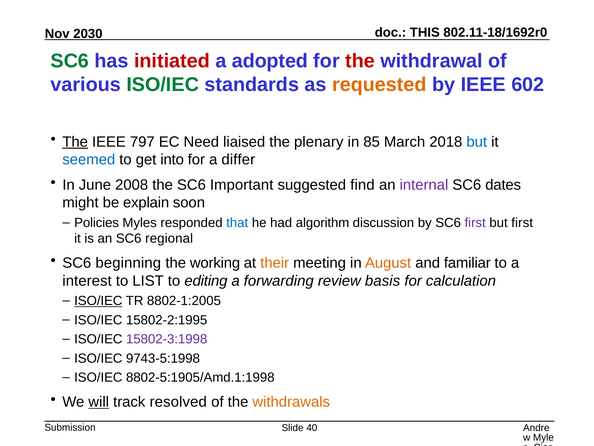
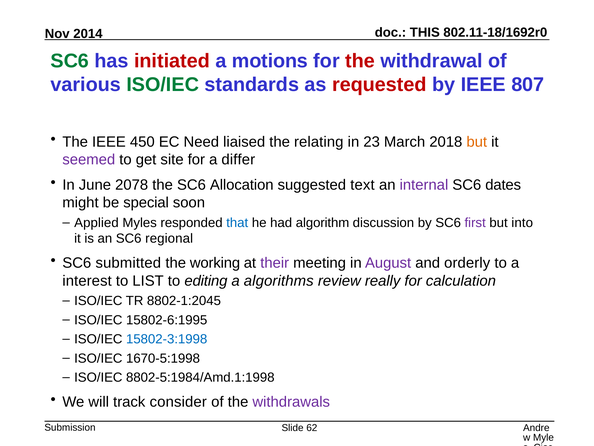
2030: 2030 -> 2014
adopted: adopted -> motions
requested colour: orange -> red
602: 602 -> 807
The at (75, 142) underline: present -> none
797: 797 -> 450
plenary: plenary -> relating
85: 85 -> 23
but at (477, 142) colour: blue -> orange
seemed colour: blue -> purple
into: into -> site
2008: 2008 -> 2078
Important: Important -> Allocation
find: find -> text
explain: explain -> special
Policies: Policies -> Applied
but first: first -> into
beginning: beginning -> submitted
their colour: orange -> purple
August colour: orange -> purple
familiar: familiar -> orderly
forwarding: forwarding -> algorithms
basis: basis -> really
ISO/IEC at (98, 301) underline: present -> none
8802-1:2005: 8802-1:2005 -> 8802-1:2045
15802-2:1995: 15802-2:1995 -> 15802-6:1995
15802-3:1998 colour: purple -> blue
9743-5:1998: 9743-5:1998 -> 1670-5:1998
8802-5:1905/Amd.1:1998: 8802-5:1905/Amd.1:1998 -> 8802-5:1984/Amd.1:1998
will underline: present -> none
resolved: resolved -> consider
withdrawals colour: orange -> purple
40: 40 -> 62
